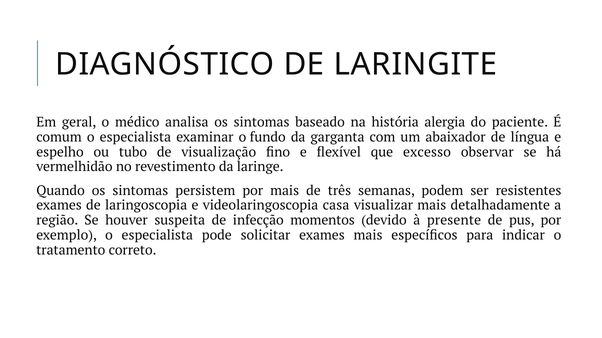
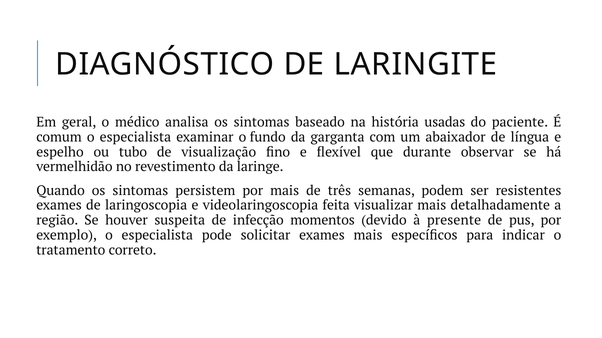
alergia: alergia -> usadas
excesso: excesso -> durante
casa: casa -> feita
